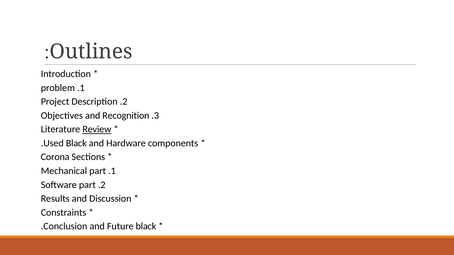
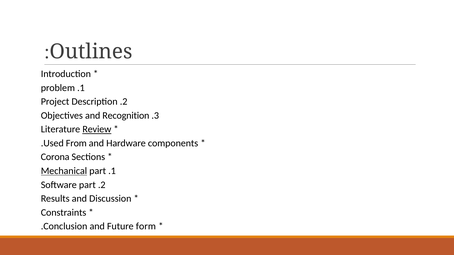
Used Black: Black -> From
Mechanical underline: none -> present
Future black: black -> form
